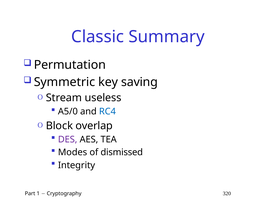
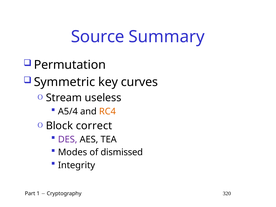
Classic: Classic -> Source
saving: saving -> curves
A5/0: A5/0 -> A5/4
RC4 colour: blue -> orange
overlap: overlap -> correct
